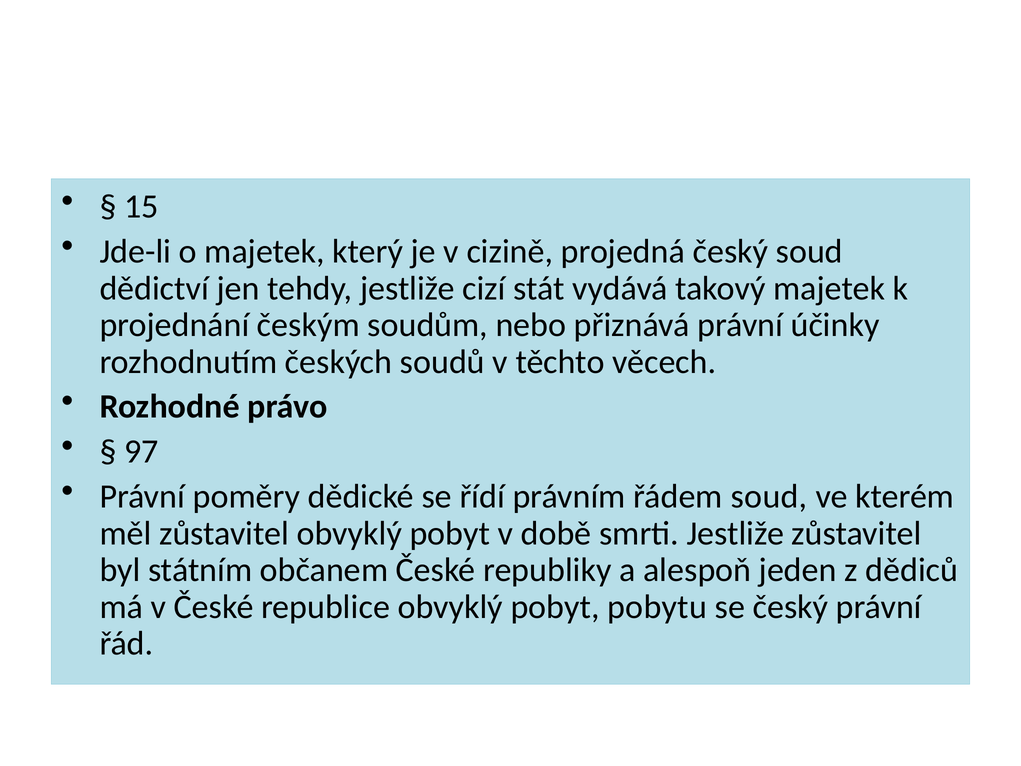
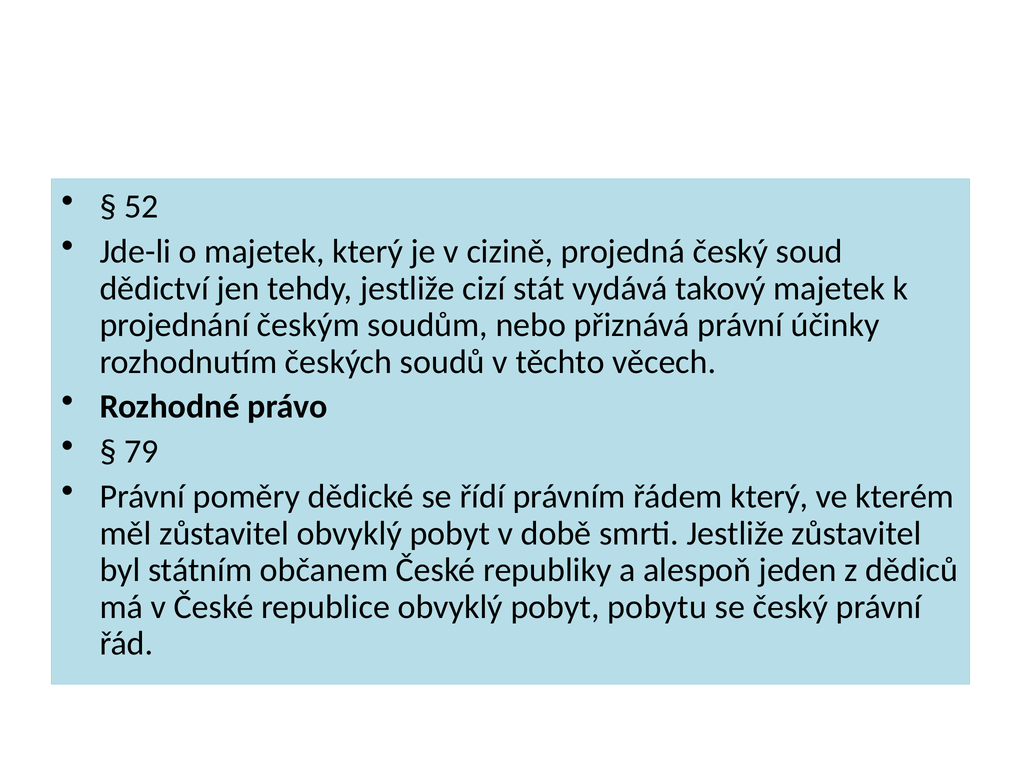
15: 15 -> 52
97: 97 -> 79
řádem soud: soud -> který
